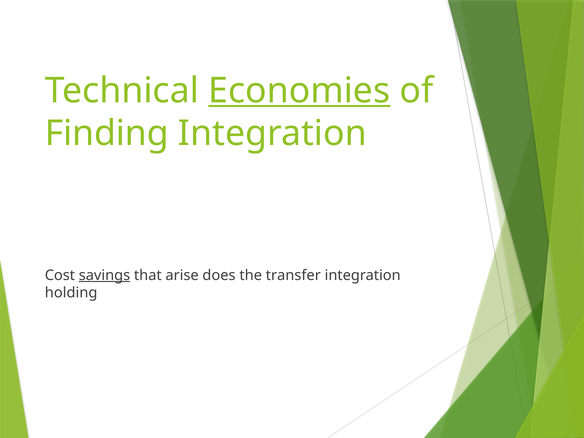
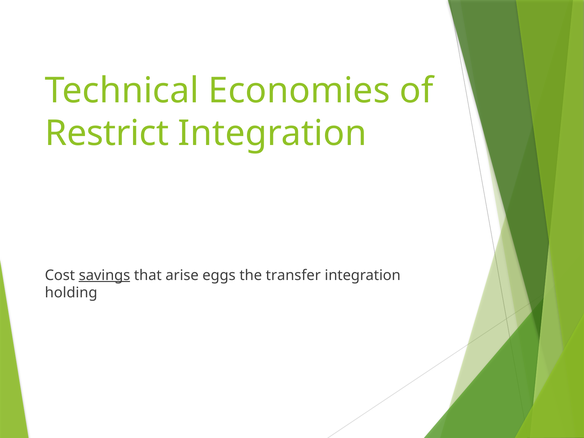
Economies underline: present -> none
Finding: Finding -> Restrict
does: does -> eggs
